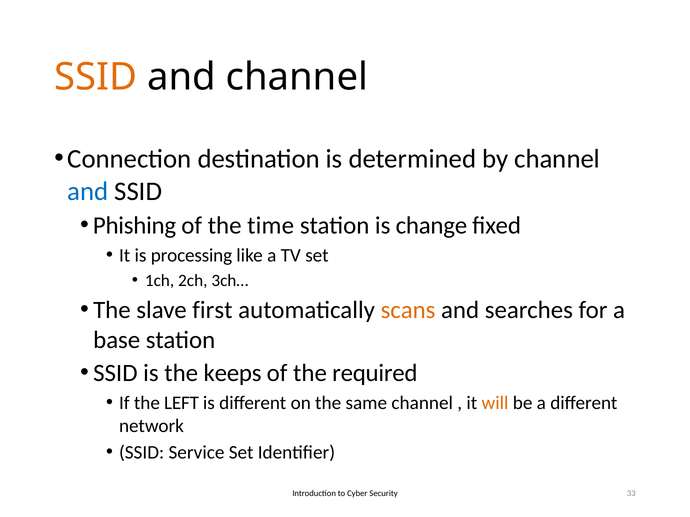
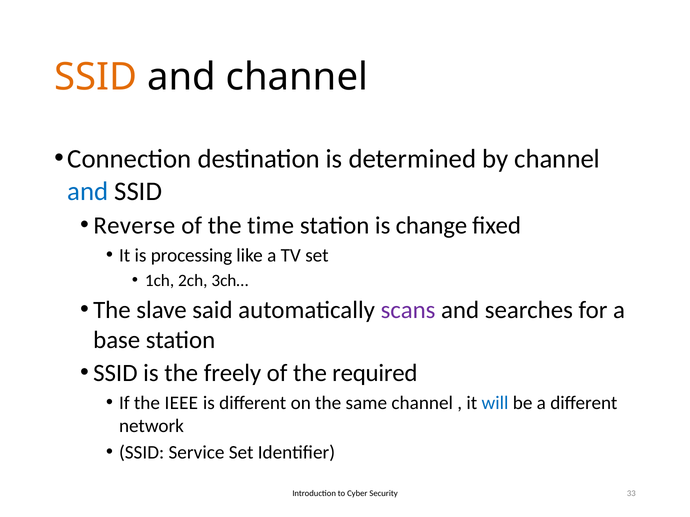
Phishing: Phishing -> Reverse
first: first -> said
scans colour: orange -> purple
keeps: keeps -> freely
LEFT: LEFT -> IEEE
will colour: orange -> blue
